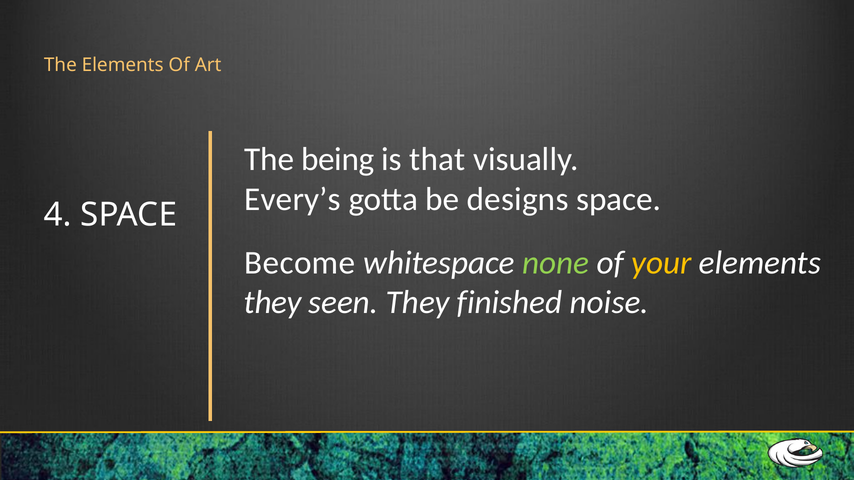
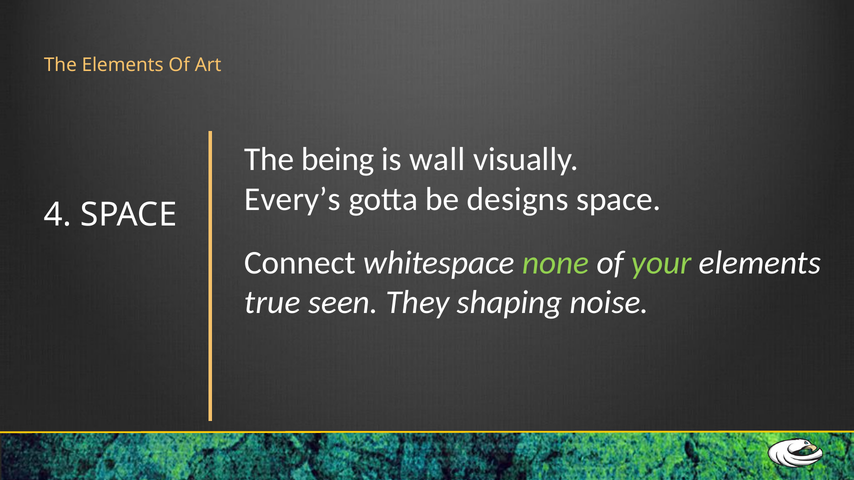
that: that -> wall
Become: Become -> Connect
your colour: yellow -> light green
they at (273, 303): they -> true
finished: finished -> shaping
